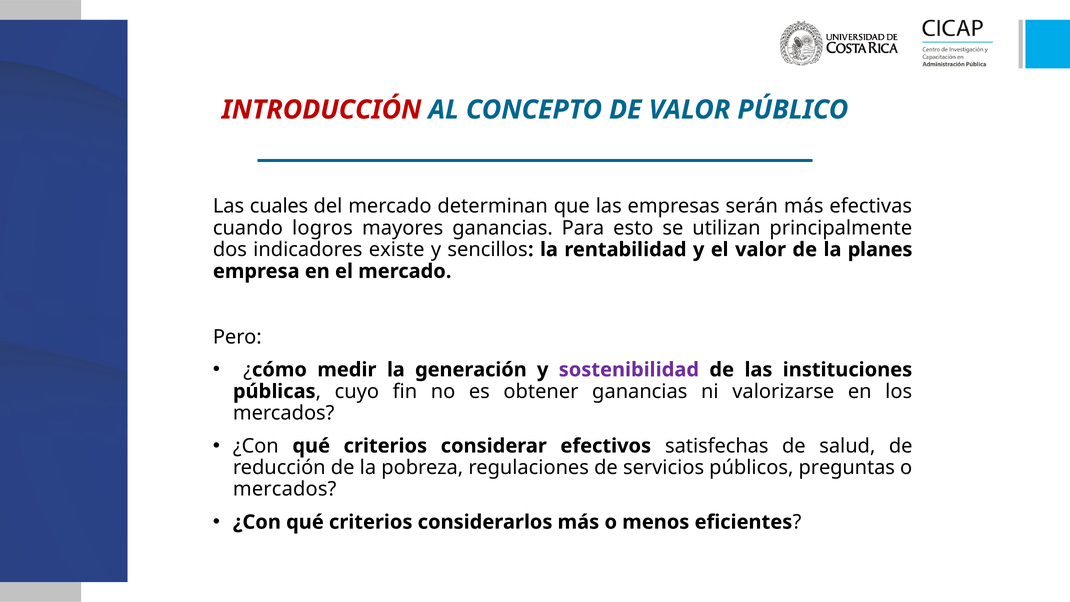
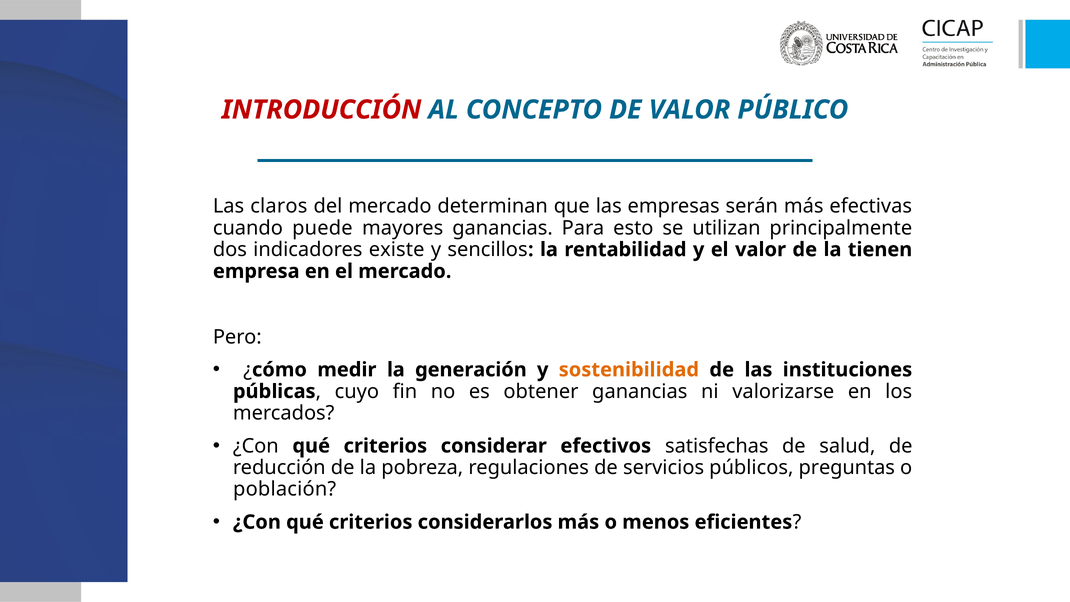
cuales: cuales -> claros
logros: logros -> puede
planes: planes -> tienen
sostenibilidad colour: purple -> orange
mercados at (285, 489): mercados -> población
